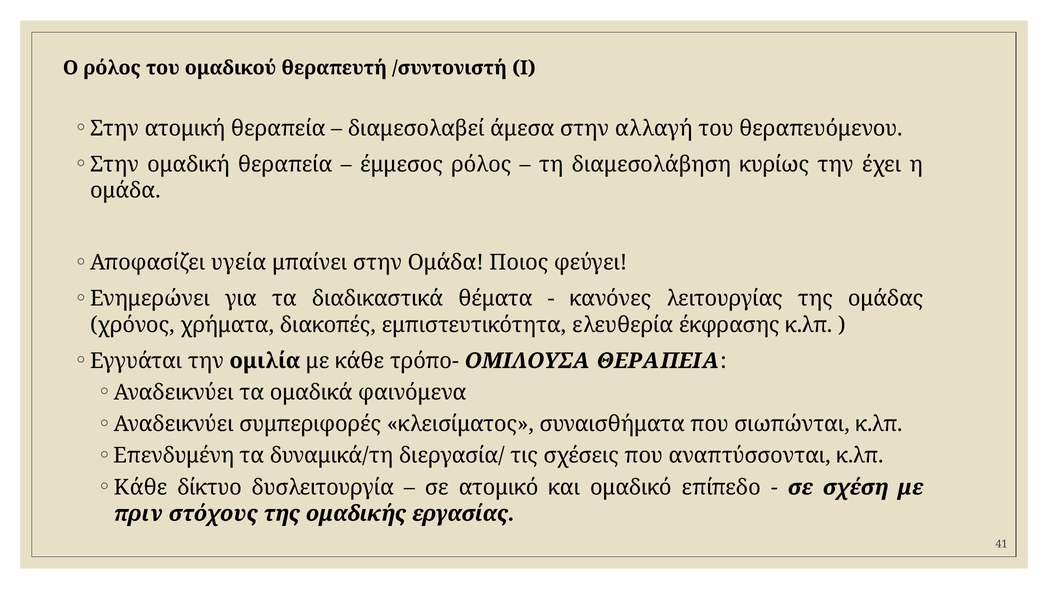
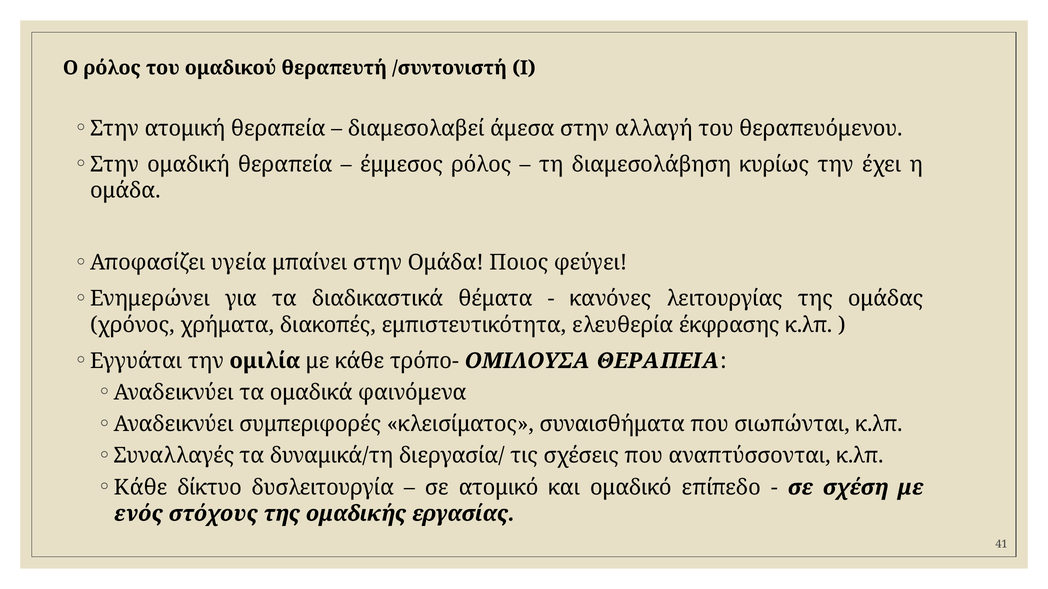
Επενδυμένη: Επενδυμένη -> Συναλλαγές
πριν: πριν -> ενός
